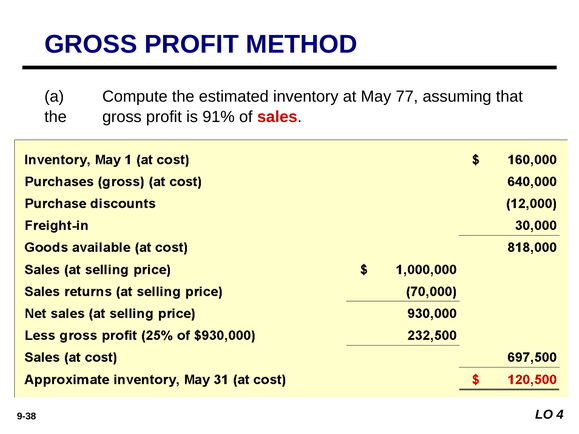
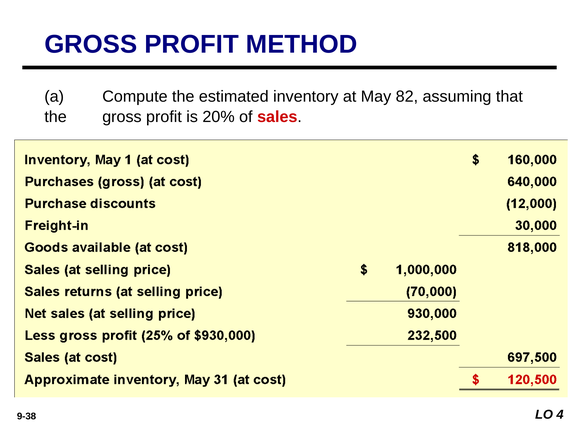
77: 77 -> 82
91%: 91% -> 20%
